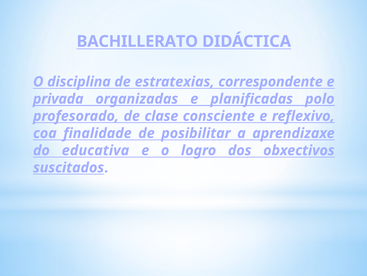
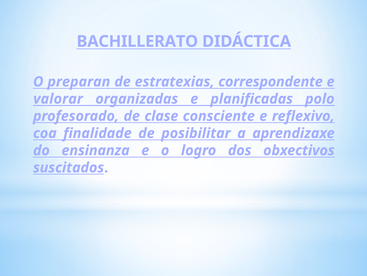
disciplina: disciplina -> preparan
privada: privada -> valorar
educativa: educativa -> ensinanza
